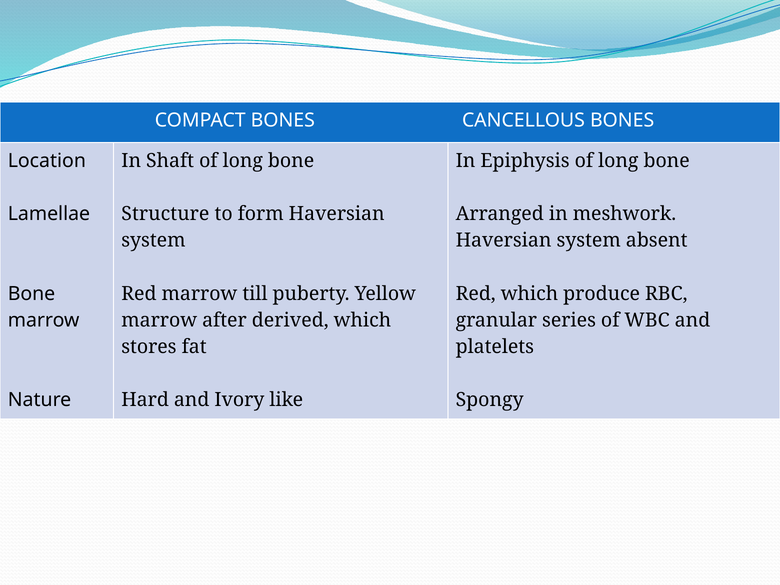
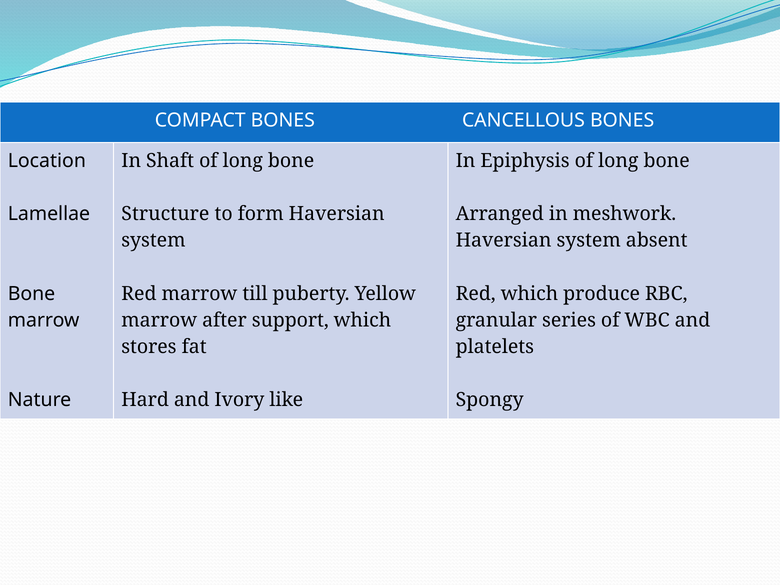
derived: derived -> support
